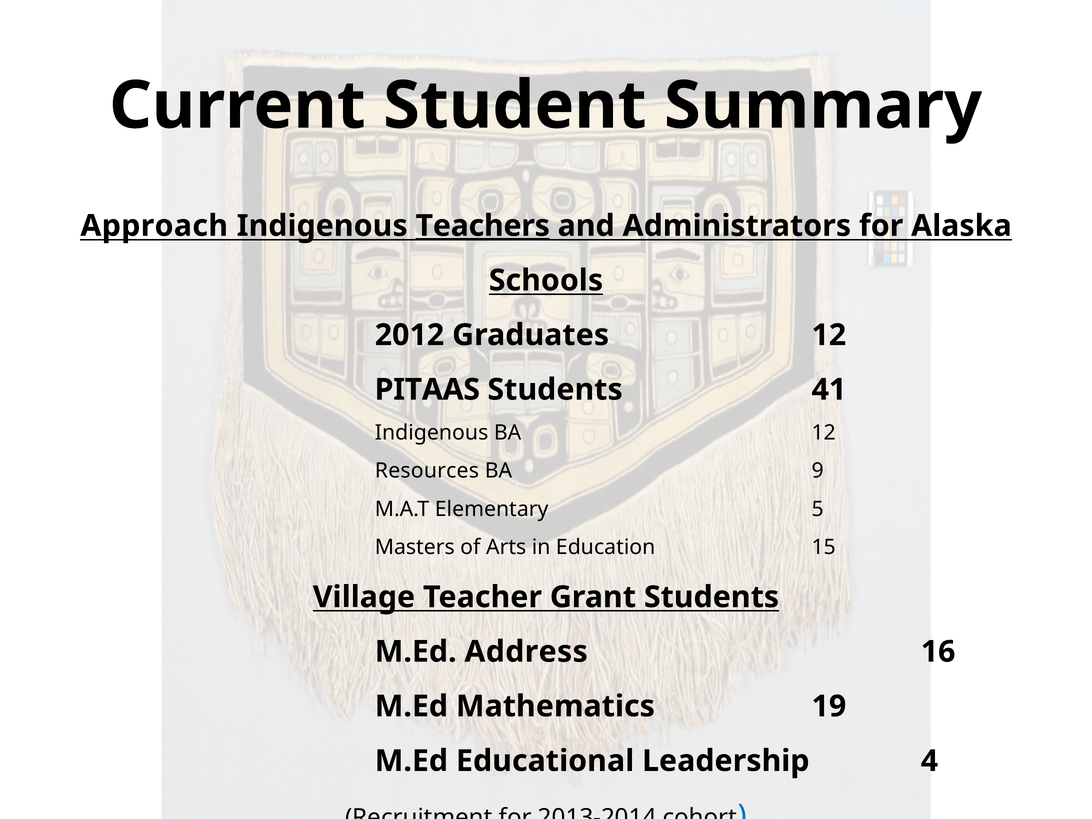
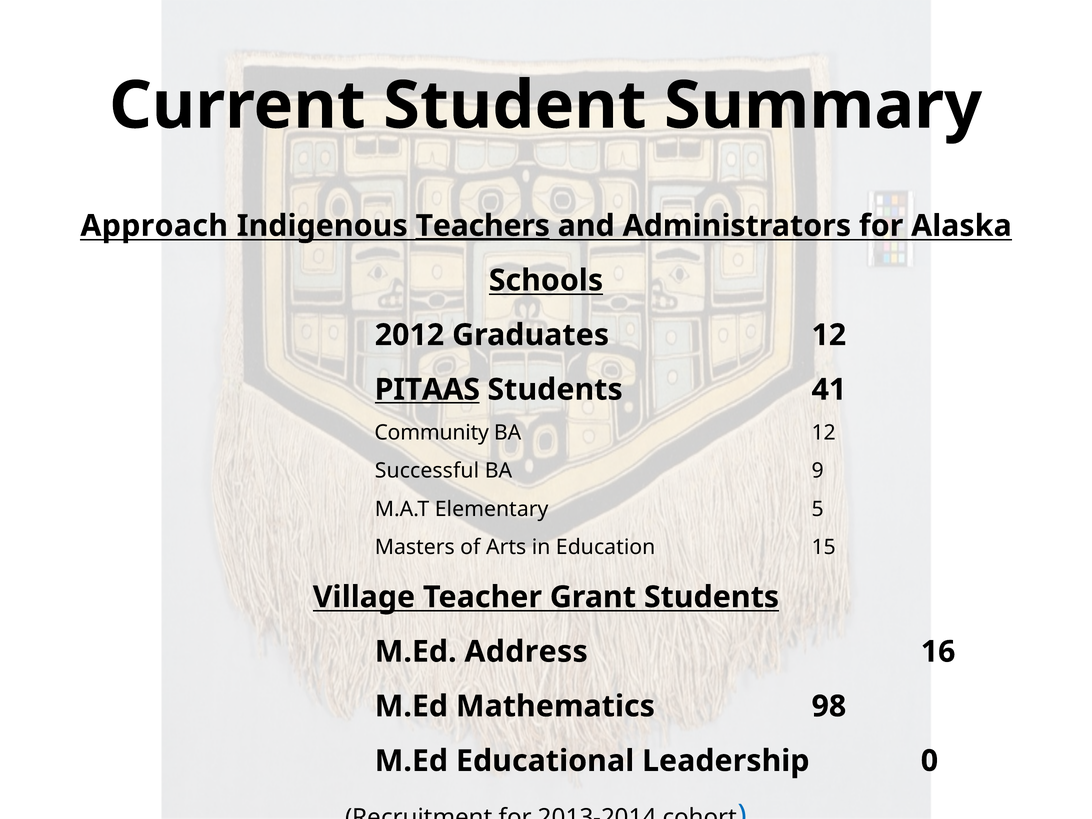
PITAAS underline: none -> present
Indigenous at (432, 433): Indigenous -> Community
Resources: Resources -> Successful
19: 19 -> 98
4: 4 -> 0
